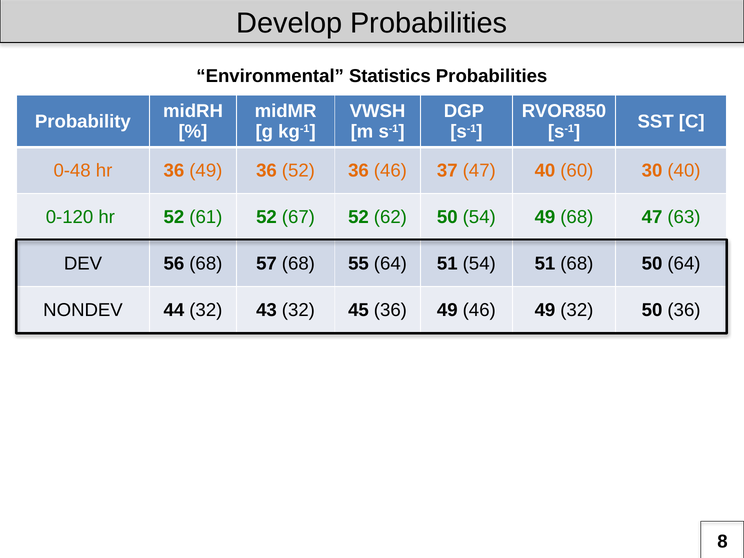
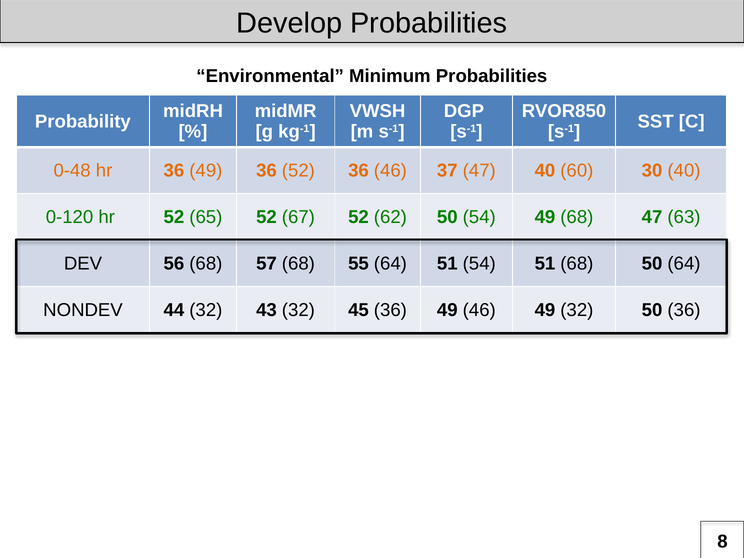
Statistics: Statistics -> Minimum
61: 61 -> 65
